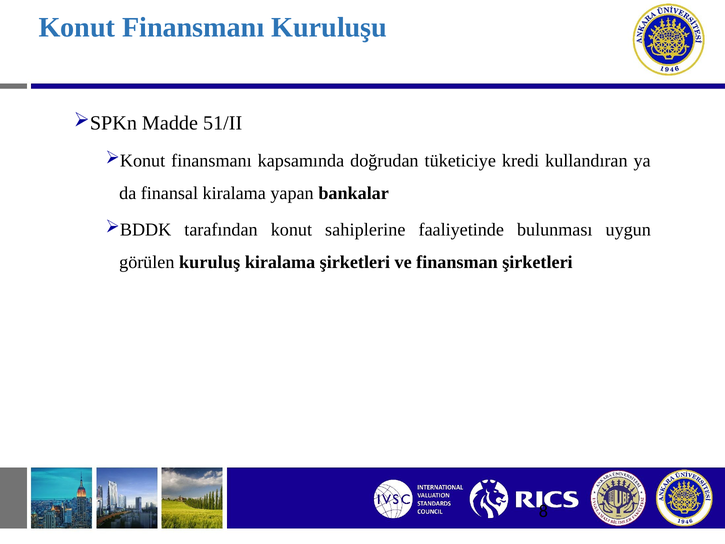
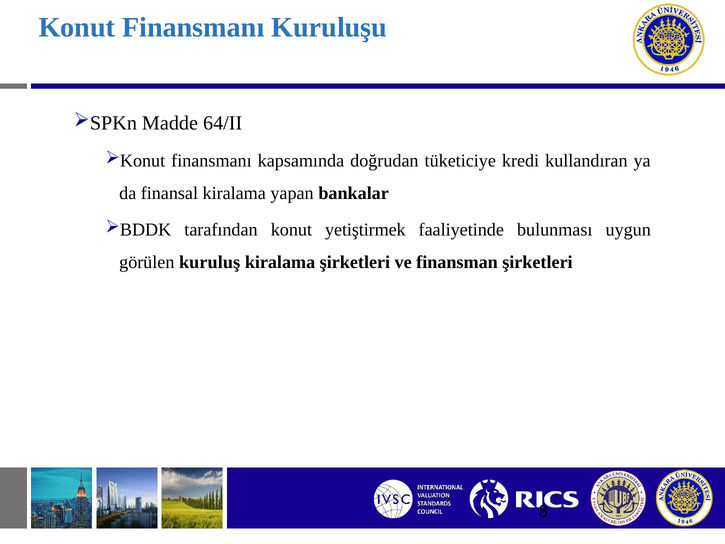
51/II: 51/II -> 64/II
sahiplerine: sahiplerine -> yetiştirmek
